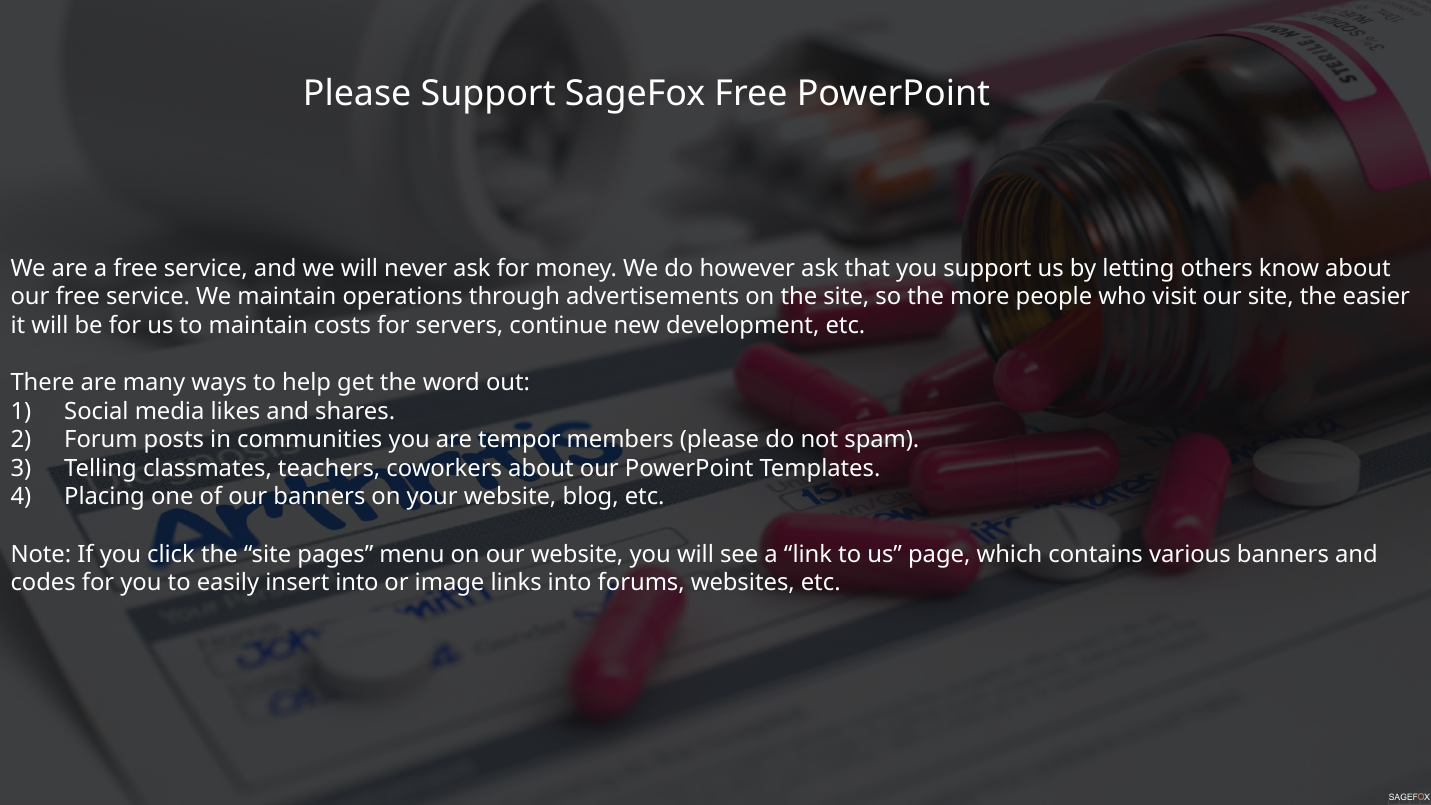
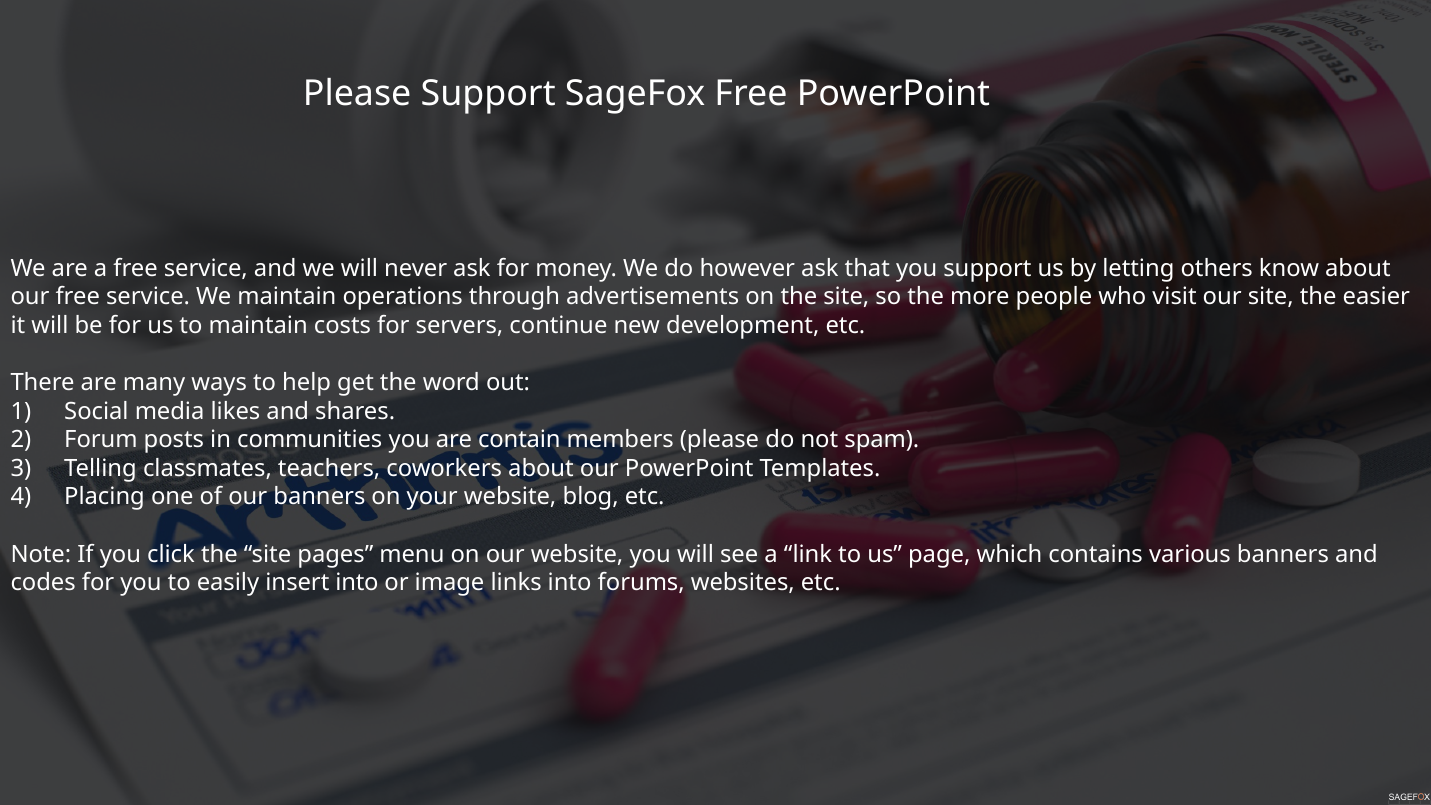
tempor: tempor -> contain
